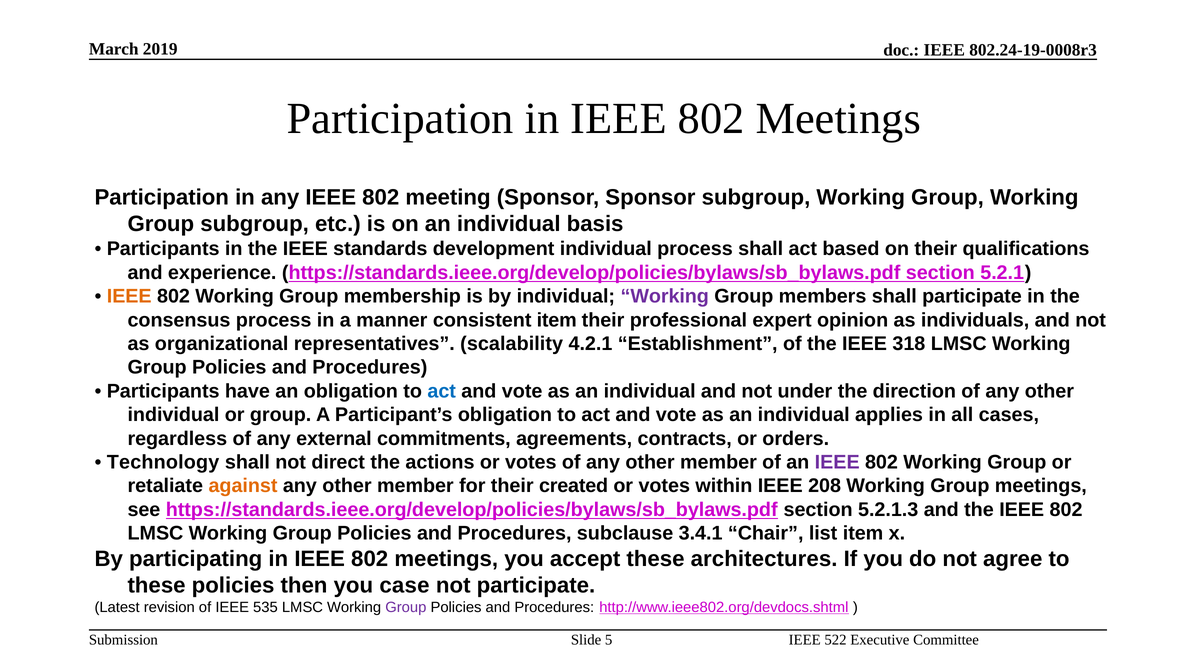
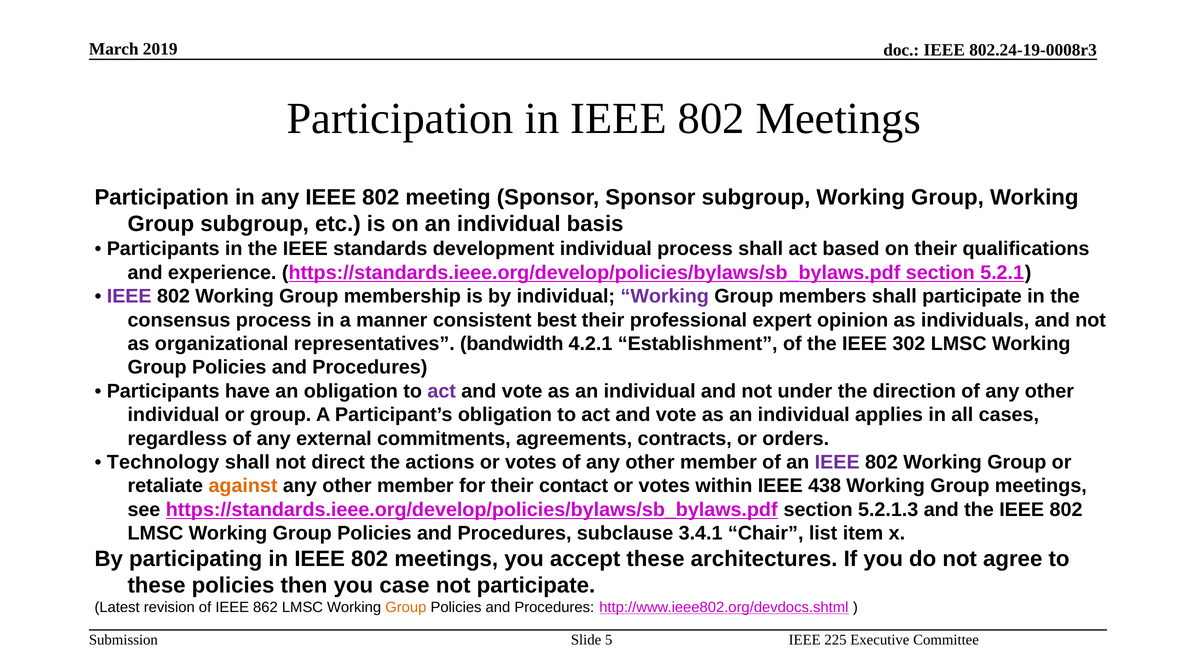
IEEE at (129, 296) colour: orange -> purple
consistent item: item -> best
scalability: scalability -> bandwidth
318: 318 -> 302
act at (442, 391) colour: blue -> purple
created: created -> contact
208: 208 -> 438
535: 535 -> 862
Group at (406, 607) colour: purple -> orange
522: 522 -> 225
